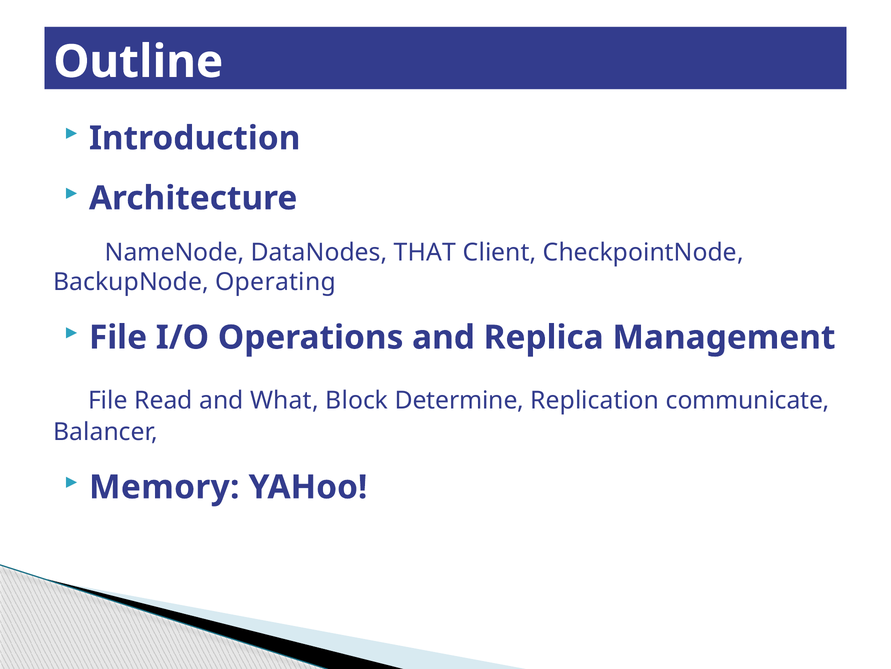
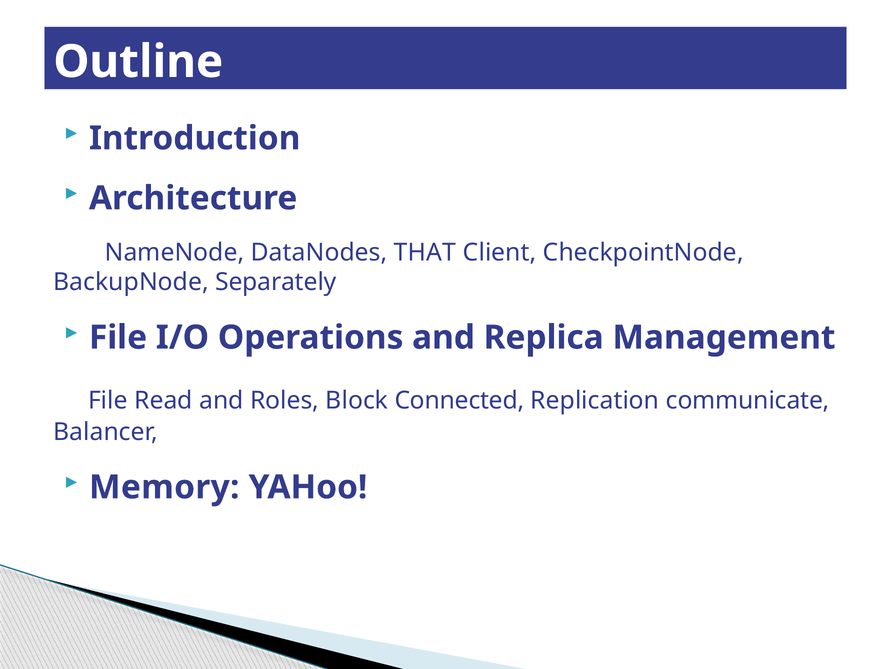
Operating: Operating -> Separately
What: What -> Roles
Determine: Determine -> Connected
